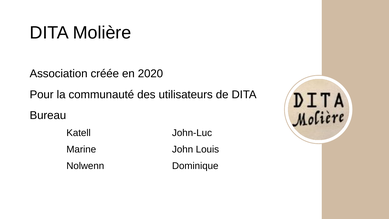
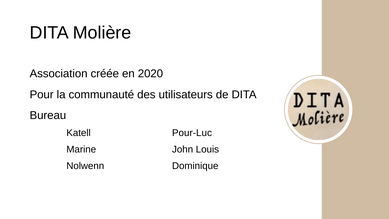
John-Luc: John-Luc -> Pour-Luc
